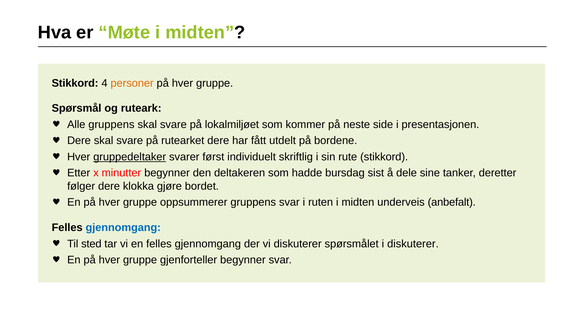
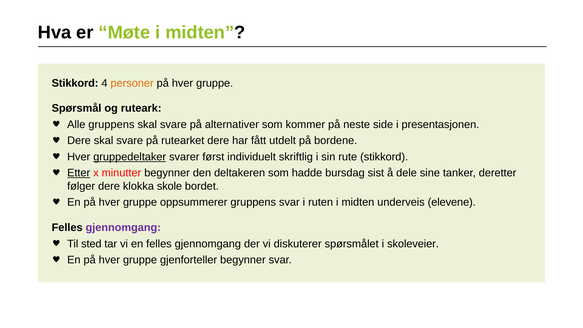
lokalmiljøet: lokalmiljøet -> alternativer
Etter underline: none -> present
gjøre: gjøre -> skole
anbefalt: anbefalt -> elevene
gjennomgang at (123, 228) colour: blue -> purple
i diskuterer: diskuterer -> skoleveier
